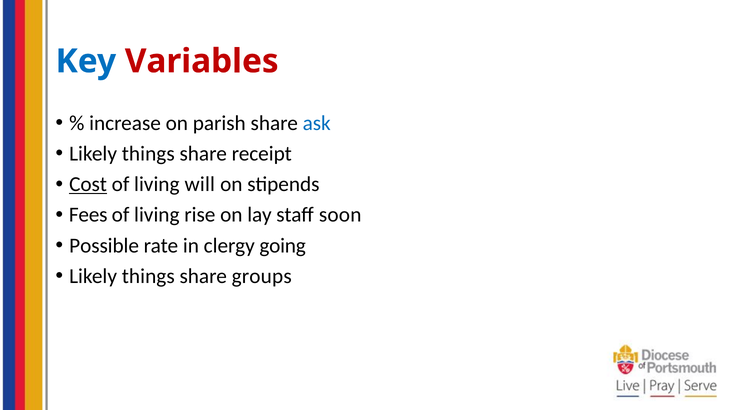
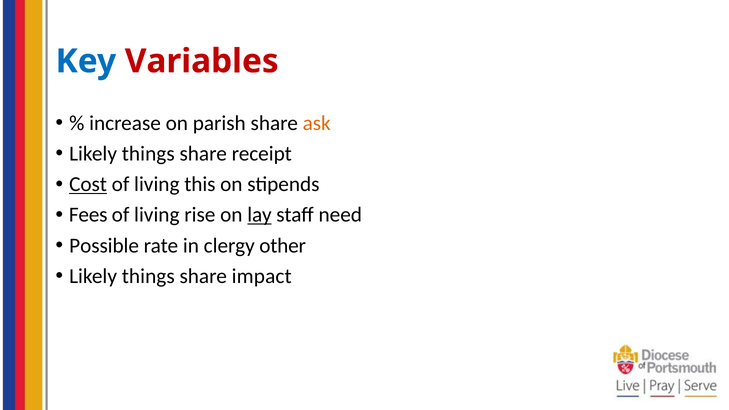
ask colour: blue -> orange
will: will -> this
lay underline: none -> present
soon: soon -> need
going: going -> other
groups: groups -> impact
